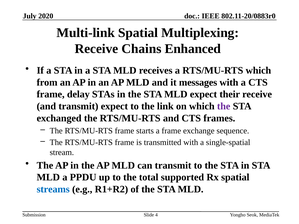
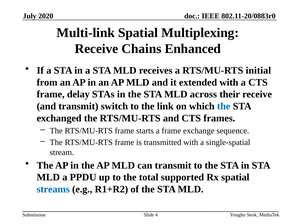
RTS/MU-RTS which: which -> initial
messages: messages -> extended
MLD expect: expect -> across
transmit expect: expect -> switch
the at (224, 106) colour: purple -> blue
